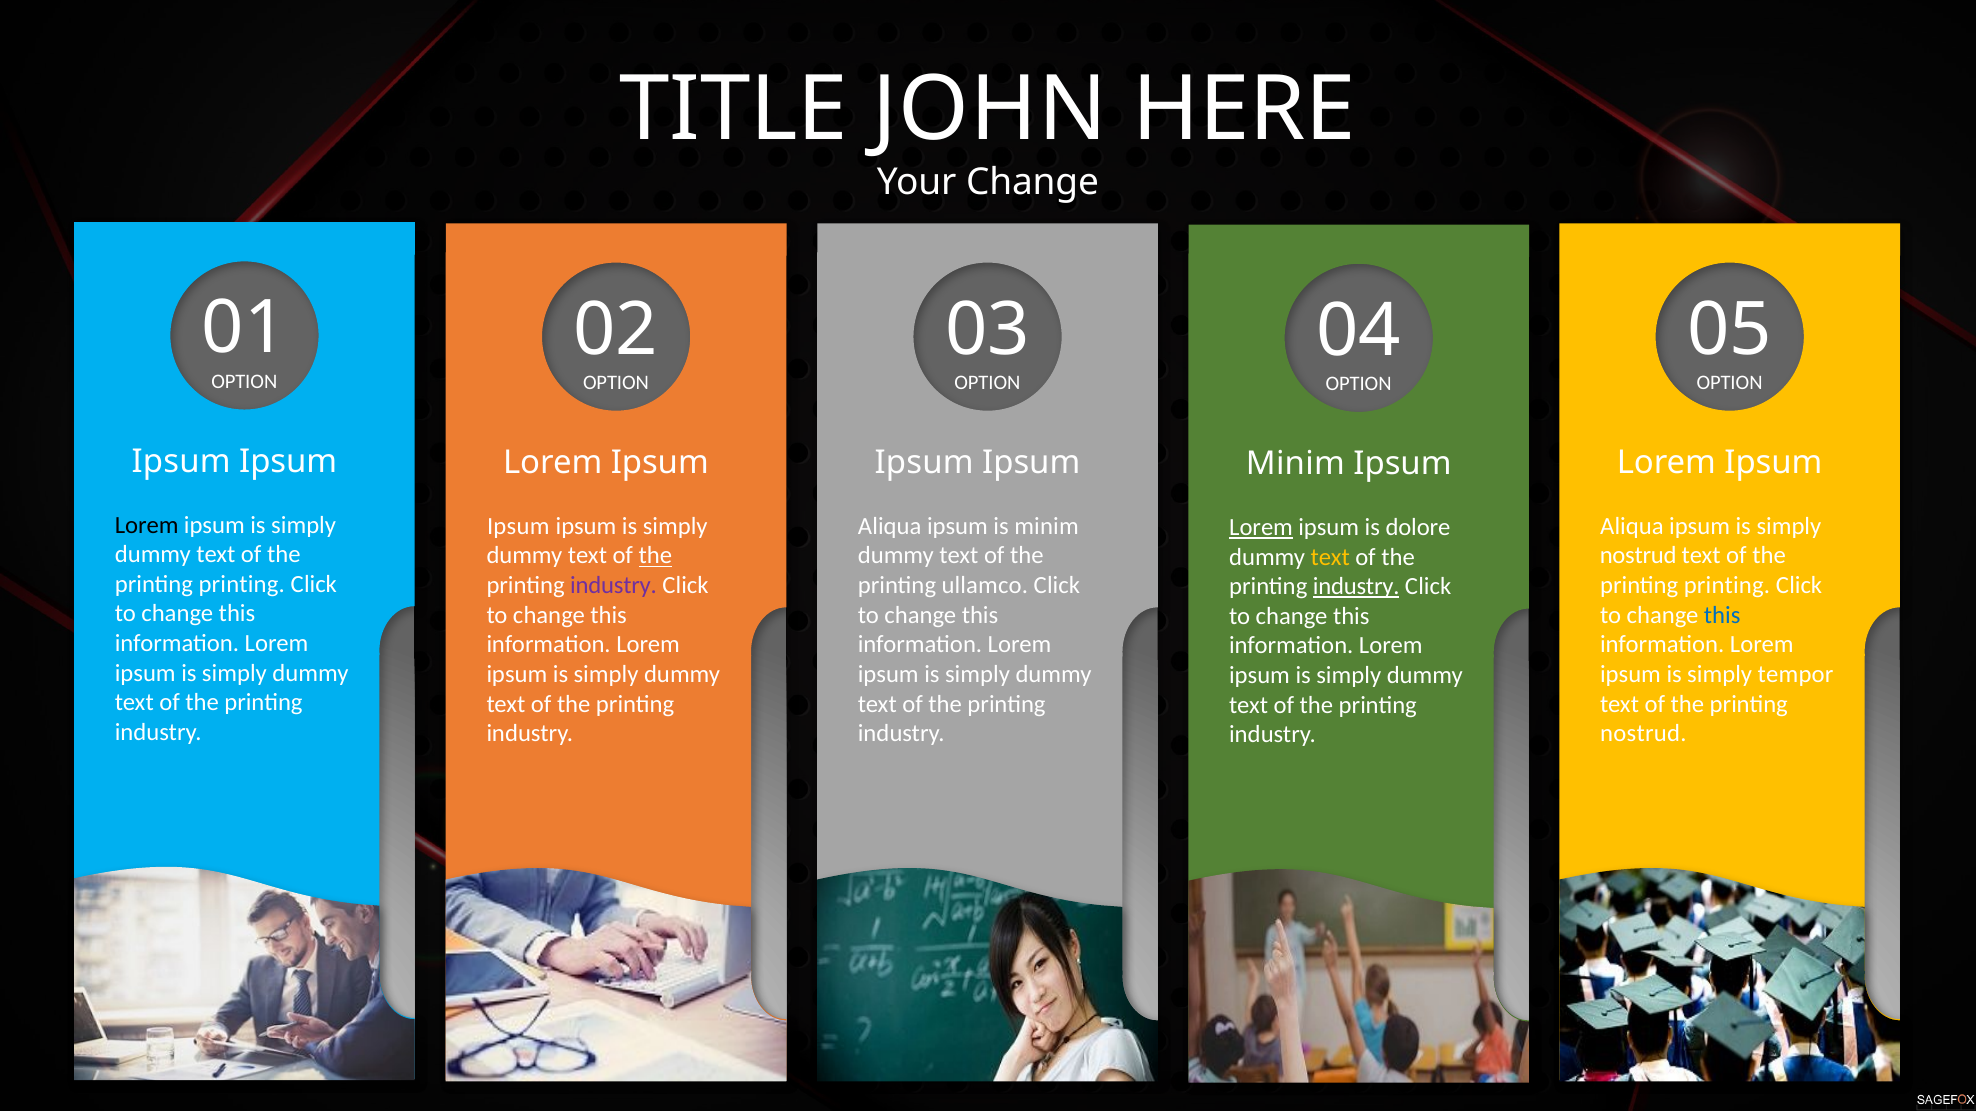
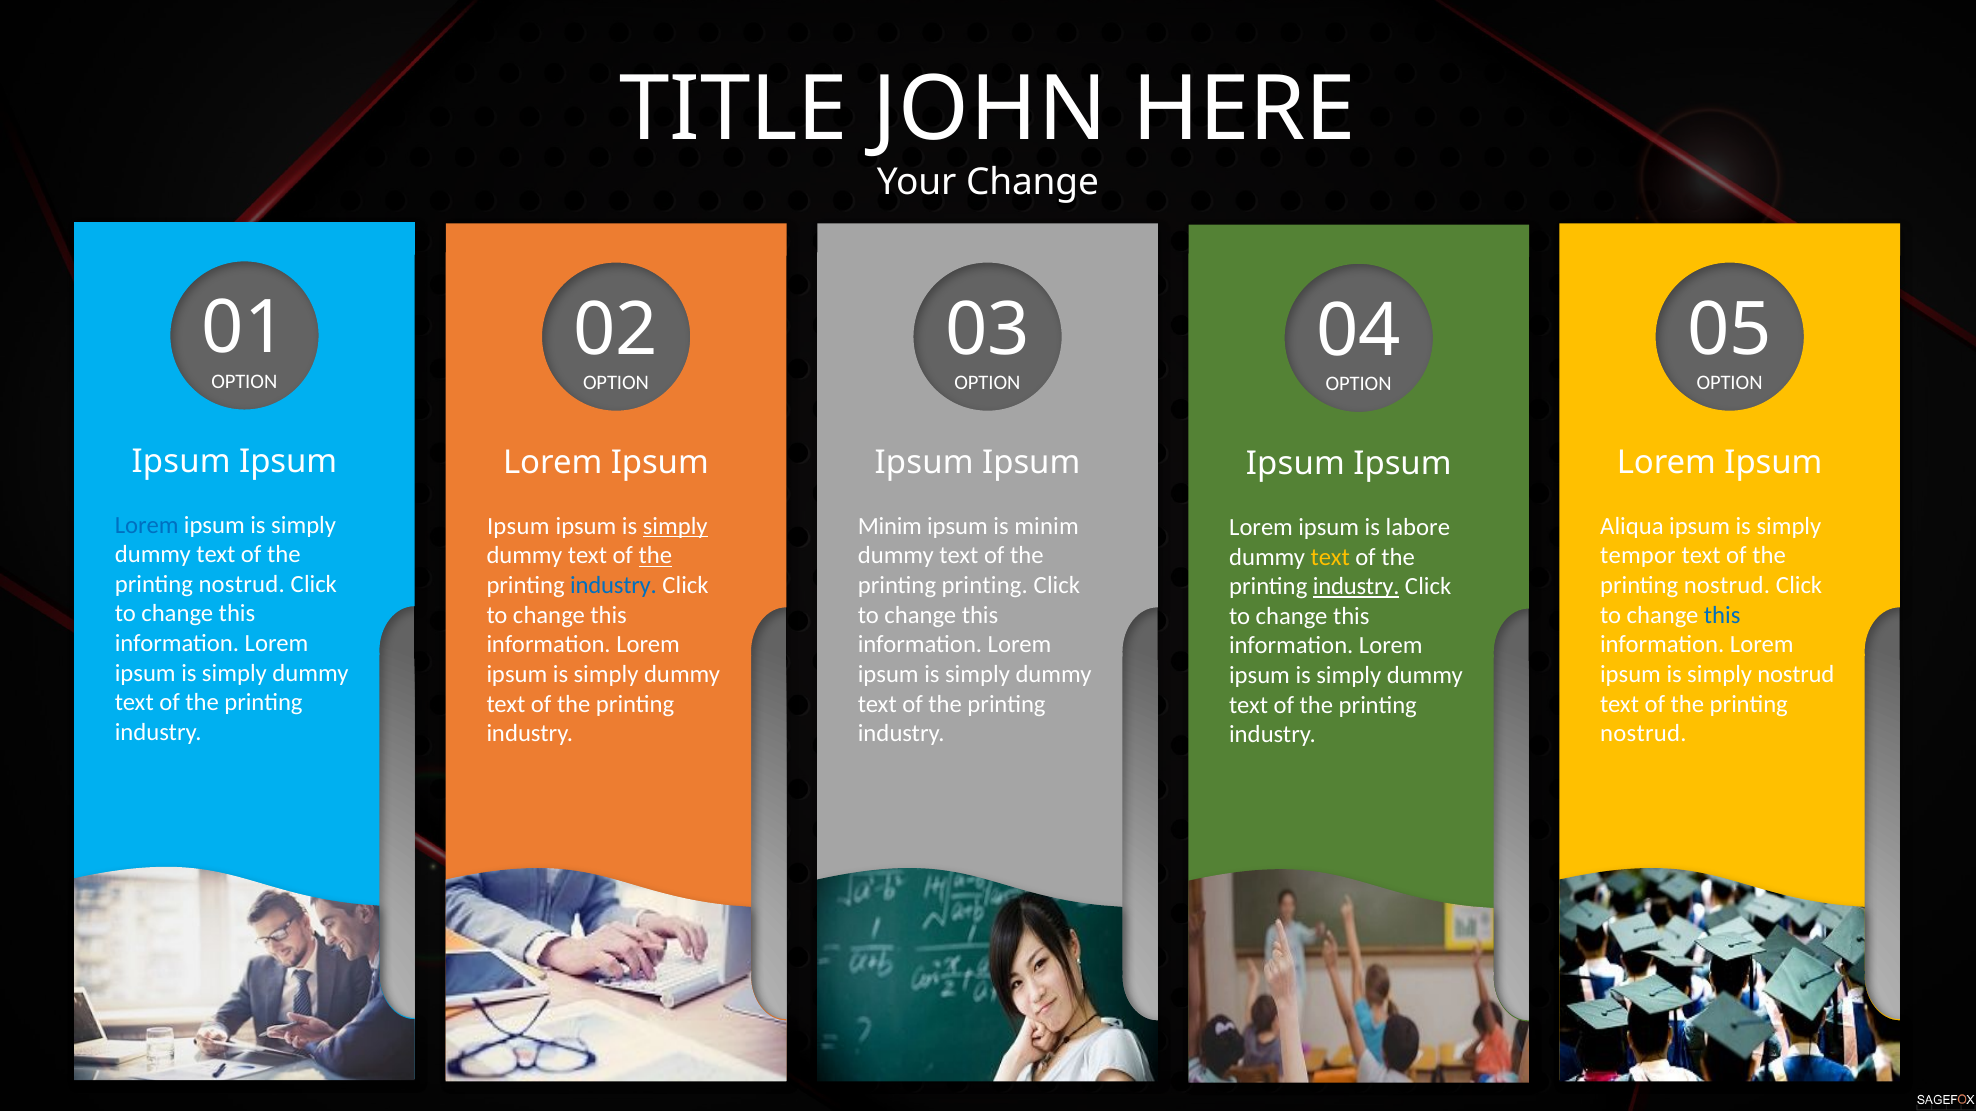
Minim at (1295, 464): Minim -> Ipsum
Lorem at (147, 525) colour: black -> blue
simply at (675, 526) underline: none -> present
Aliqua at (890, 526): Aliqua -> Minim
Lorem at (1261, 528) underline: present -> none
dolore: dolore -> labore
nostrud at (1638, 556): nostrud -> tempor
printing at (242, 584): printing -> nostrud
industry at (614, 586) colour: purple -> blue
printing ullamco: ullamco -> printing
printing at (1727, 586): printing -> nostrud
simply tempor: tempor -> nostrud
